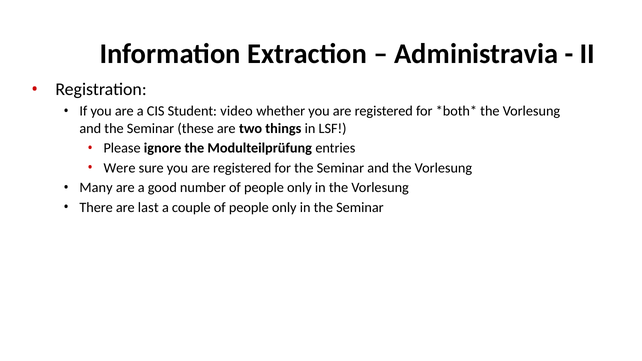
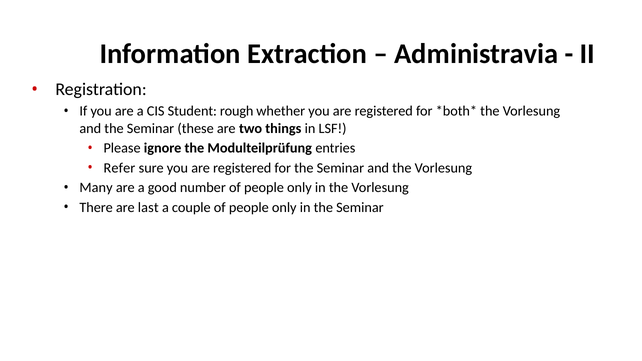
video: video -> rough
Were: Were -> Refer
